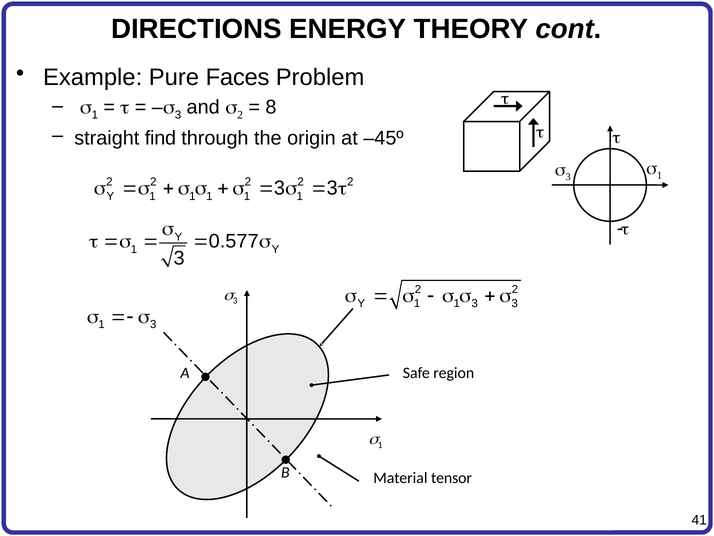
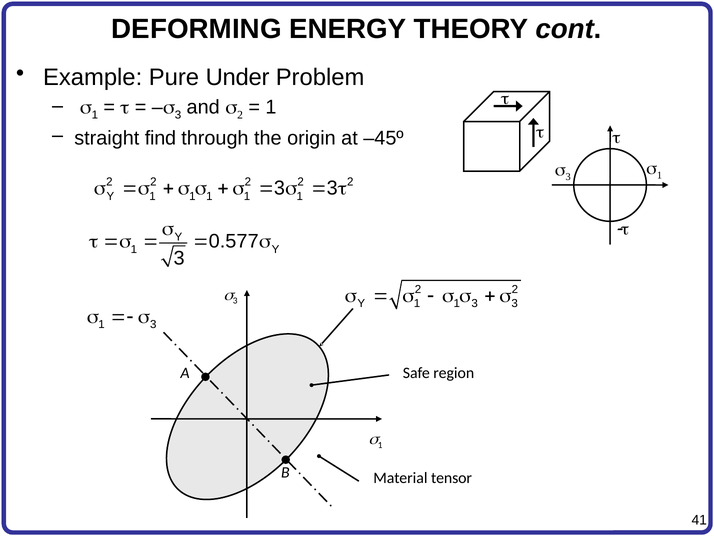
DIRECTIONS: DIRECTIONS -> DEFORMING
Faces: Faces -> Under
8 at (271, 107): 8 -> 1
